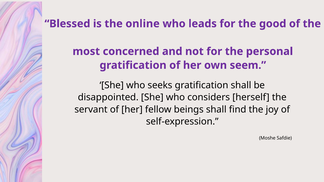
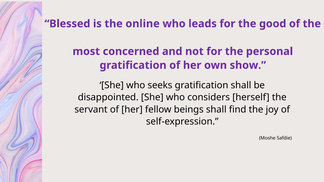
seem: seem -> show
